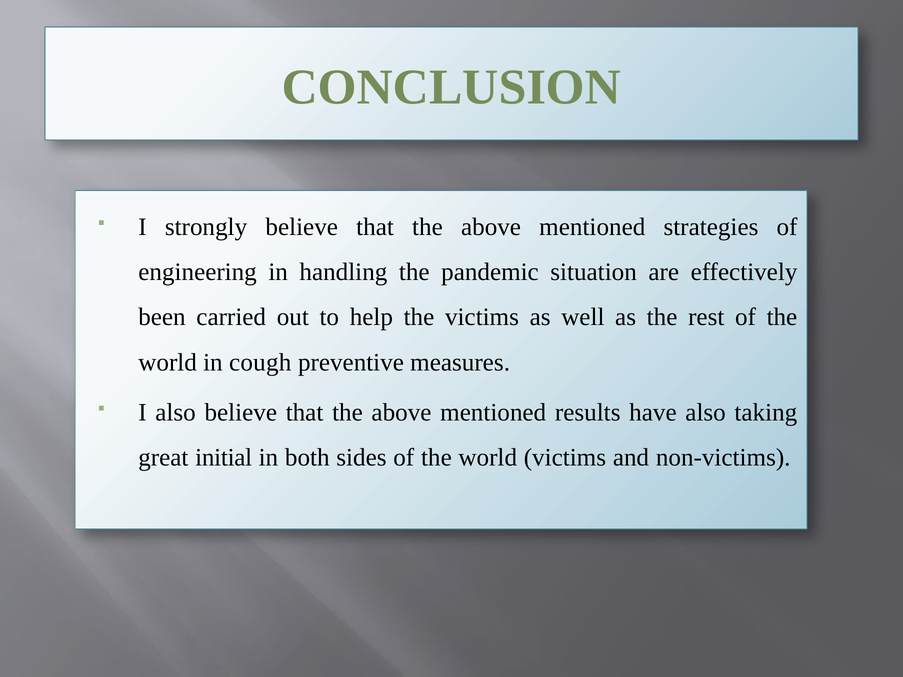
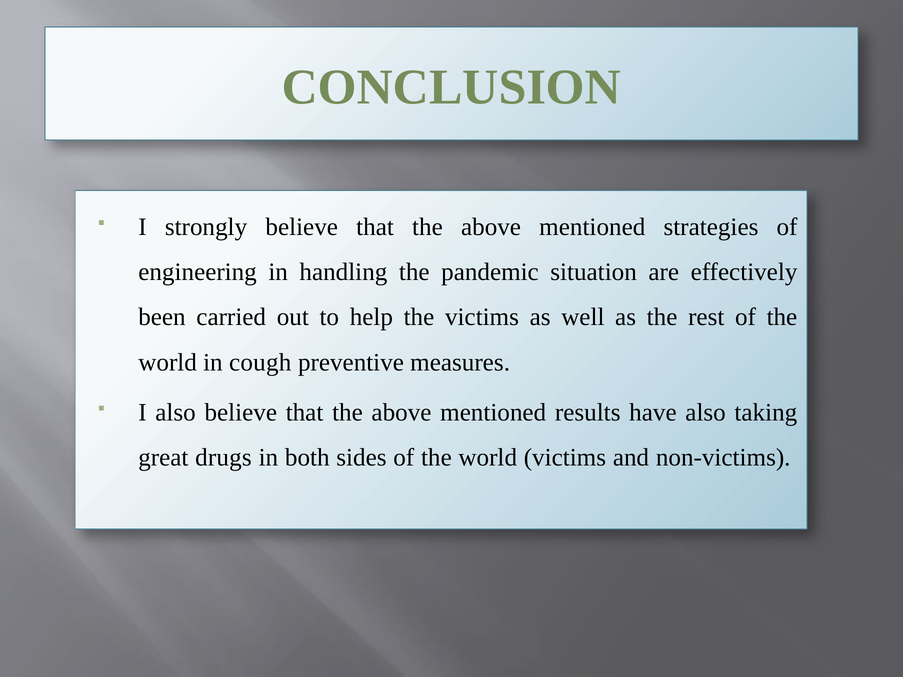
initial: initial -> drugs
